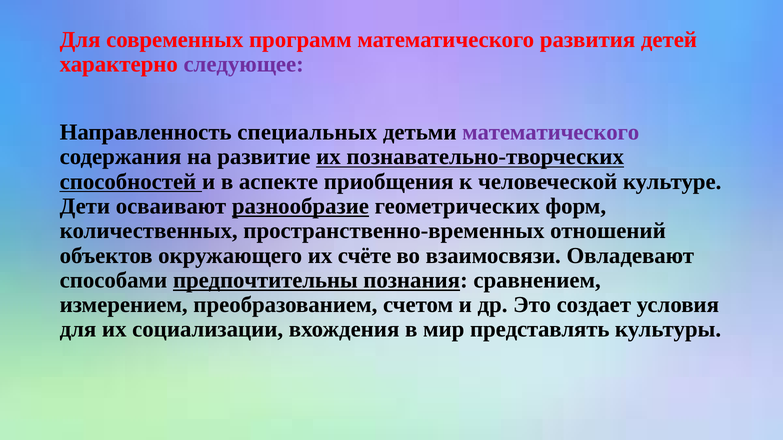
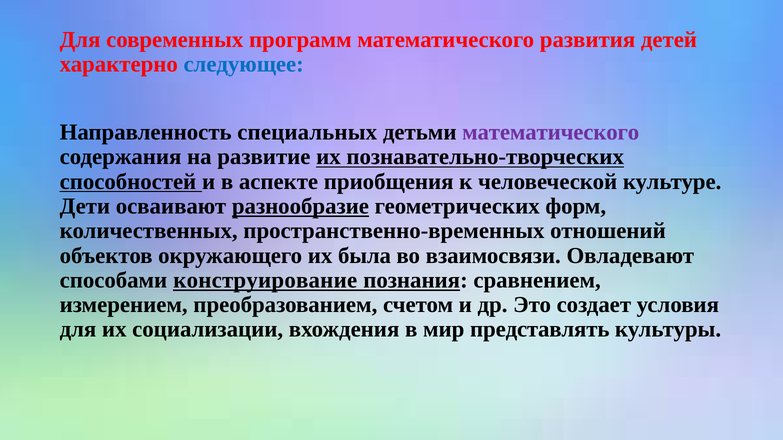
следующее colour: purple -> blue
счёте: счёте -> была
предпочтительны: предпочтительны -> конструирование
